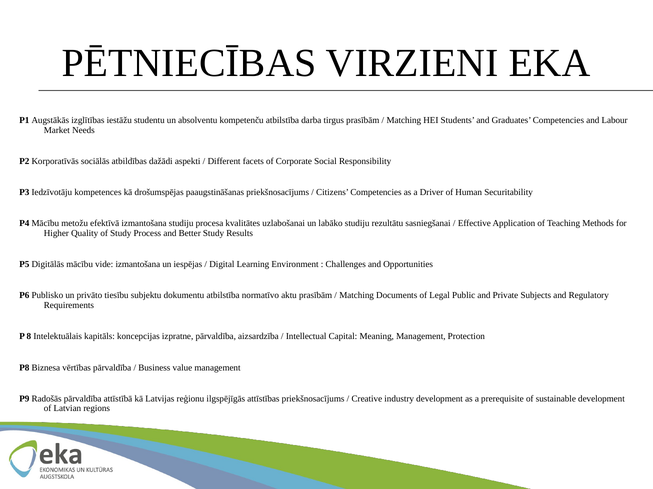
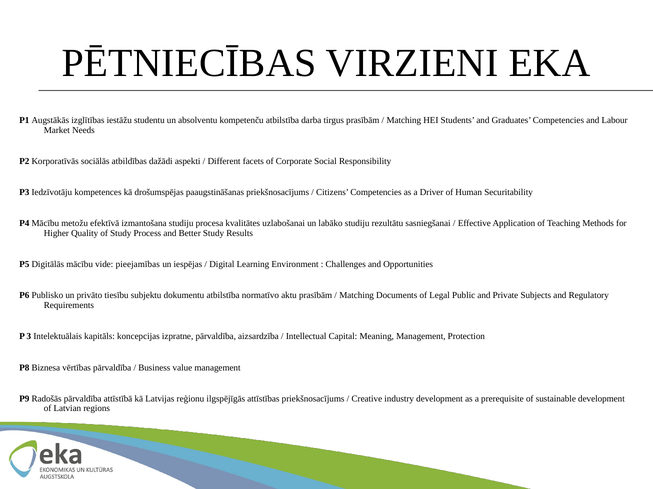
vide izmantošana: izmantošana -> pieejamības
8: 8 -> 3
